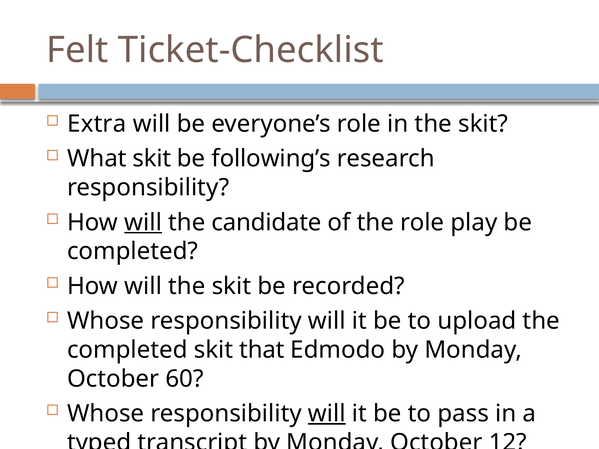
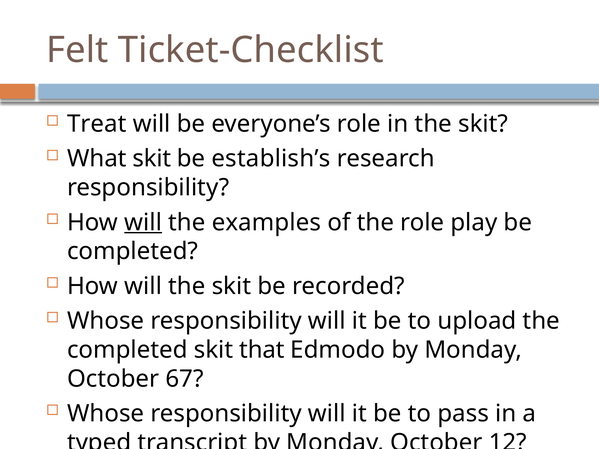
Extra: Extra -> Treat
following’s: following’s -> establish’s
candidate: candidate -> examples
60: 60 -> 67
will at (327, 414) underline: present -> none
